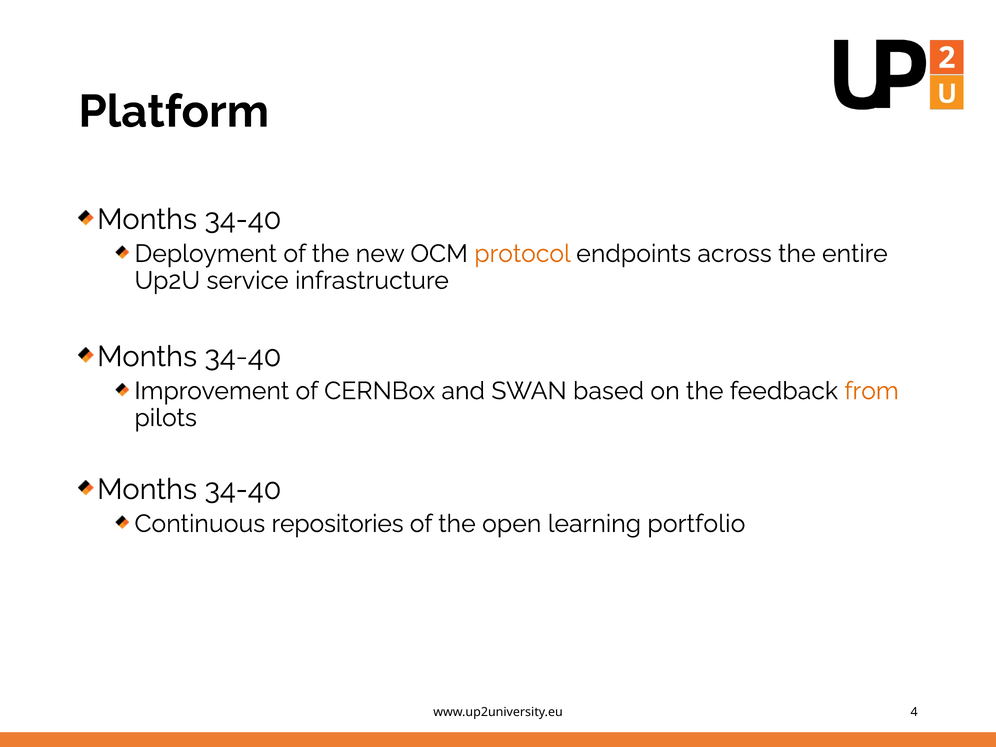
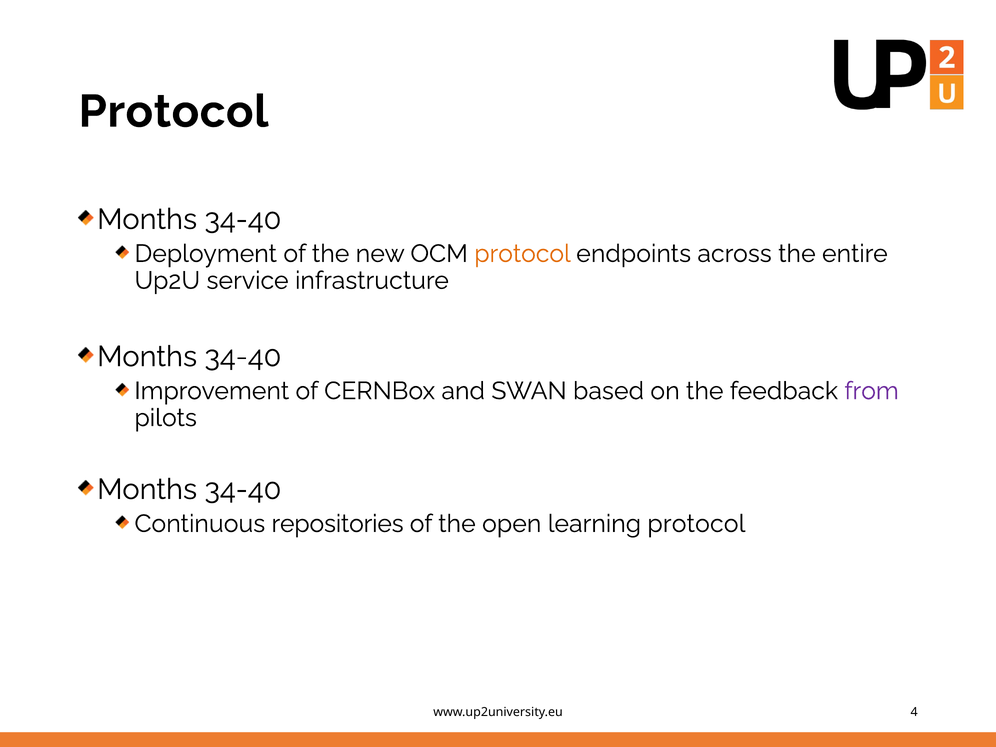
Platform at (174, 112): Platform -> Protocol
from colour: orange -> purple
learning portfolio: portfolio -> protocol
